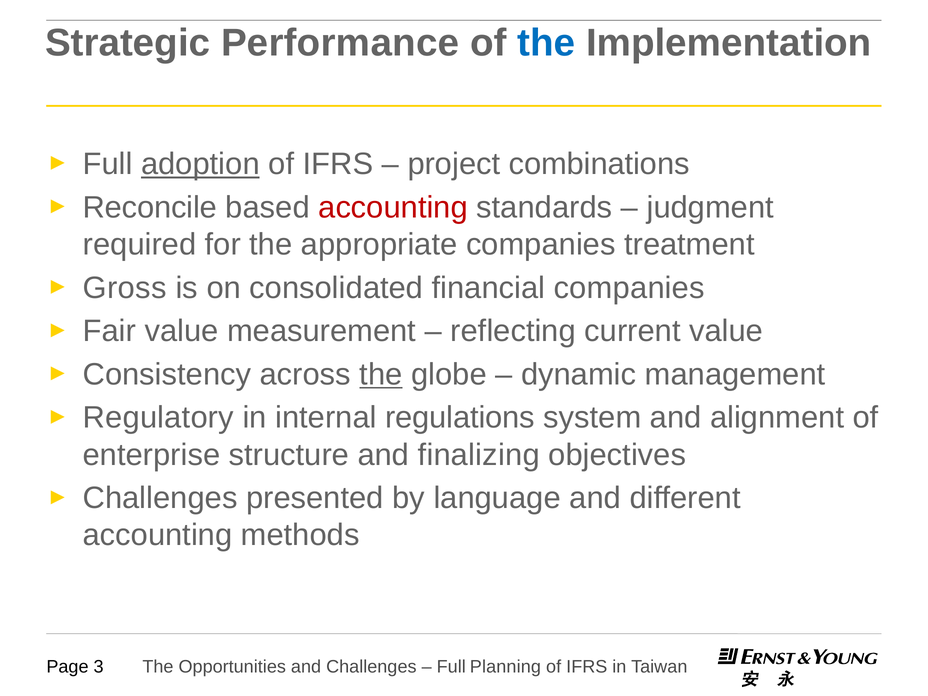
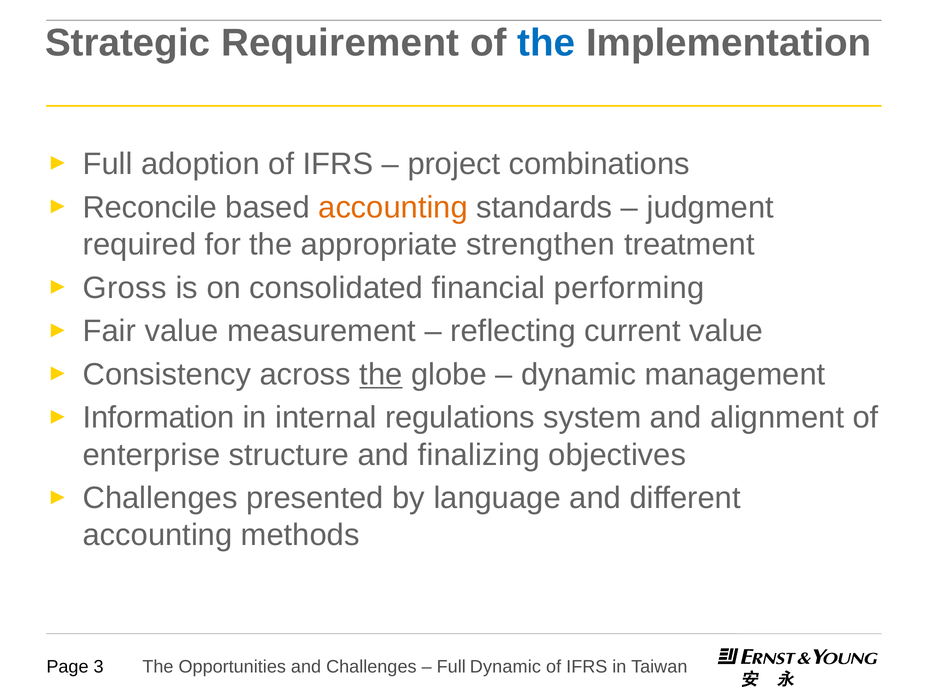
Performance: Performance -> Requirement
adoption underline: present -> none
accounting at (393, 207) colour: red -> orange
appropriate companies: companies -> strengthen
financial companies: companies -> performing
Regulatory: Regulatory -> Information
Full Planning: Planning -> Dynamic
